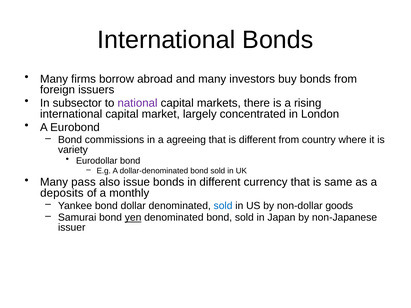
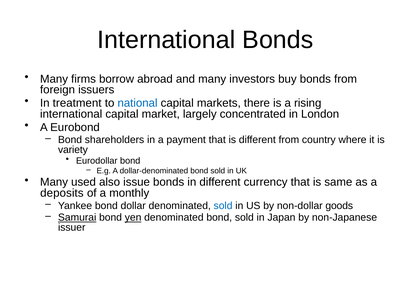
subsector: subsector -> treatment
national colour: purple -> blue
commissions: commissions -> shareholders
agreeing: agreeing -> payment
pass: pass -> used
Samurai underline: none -> present
